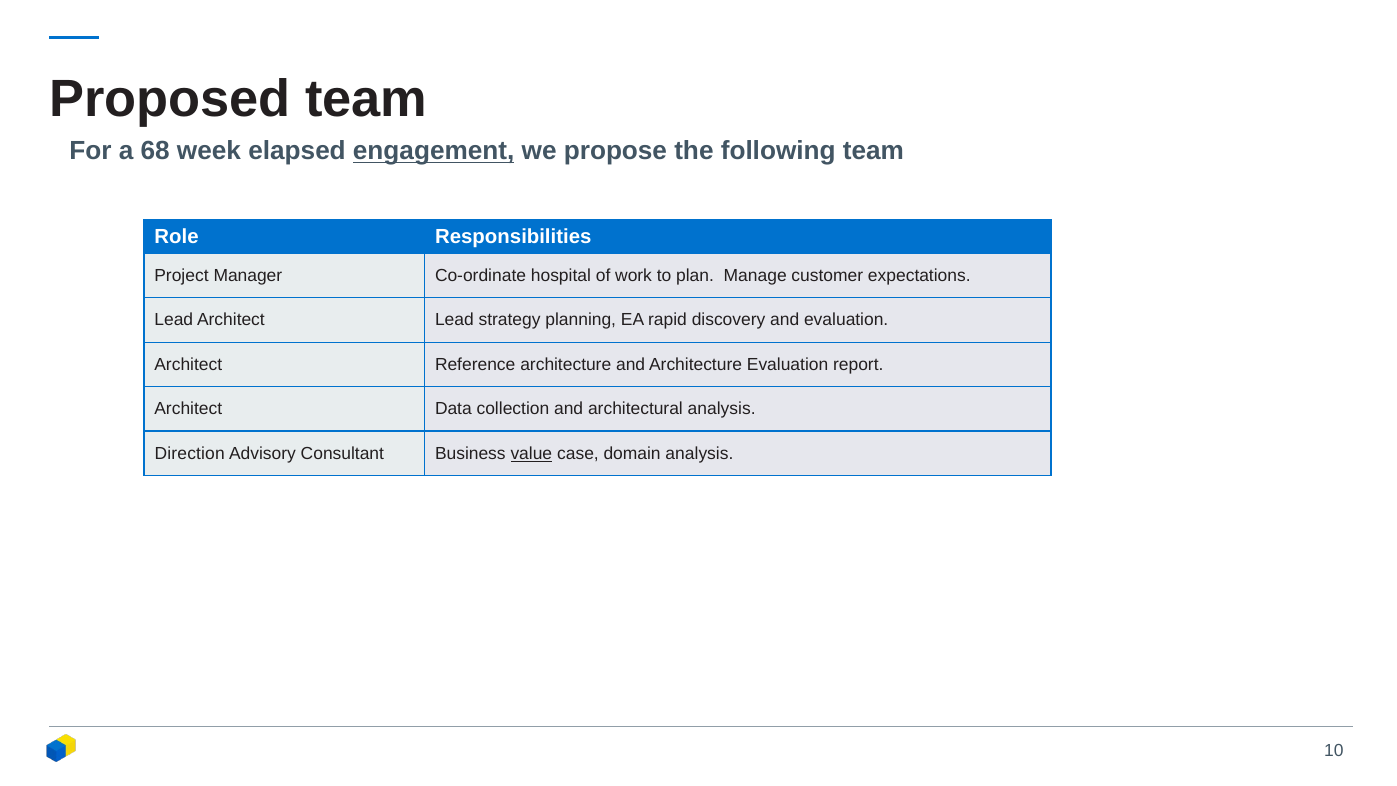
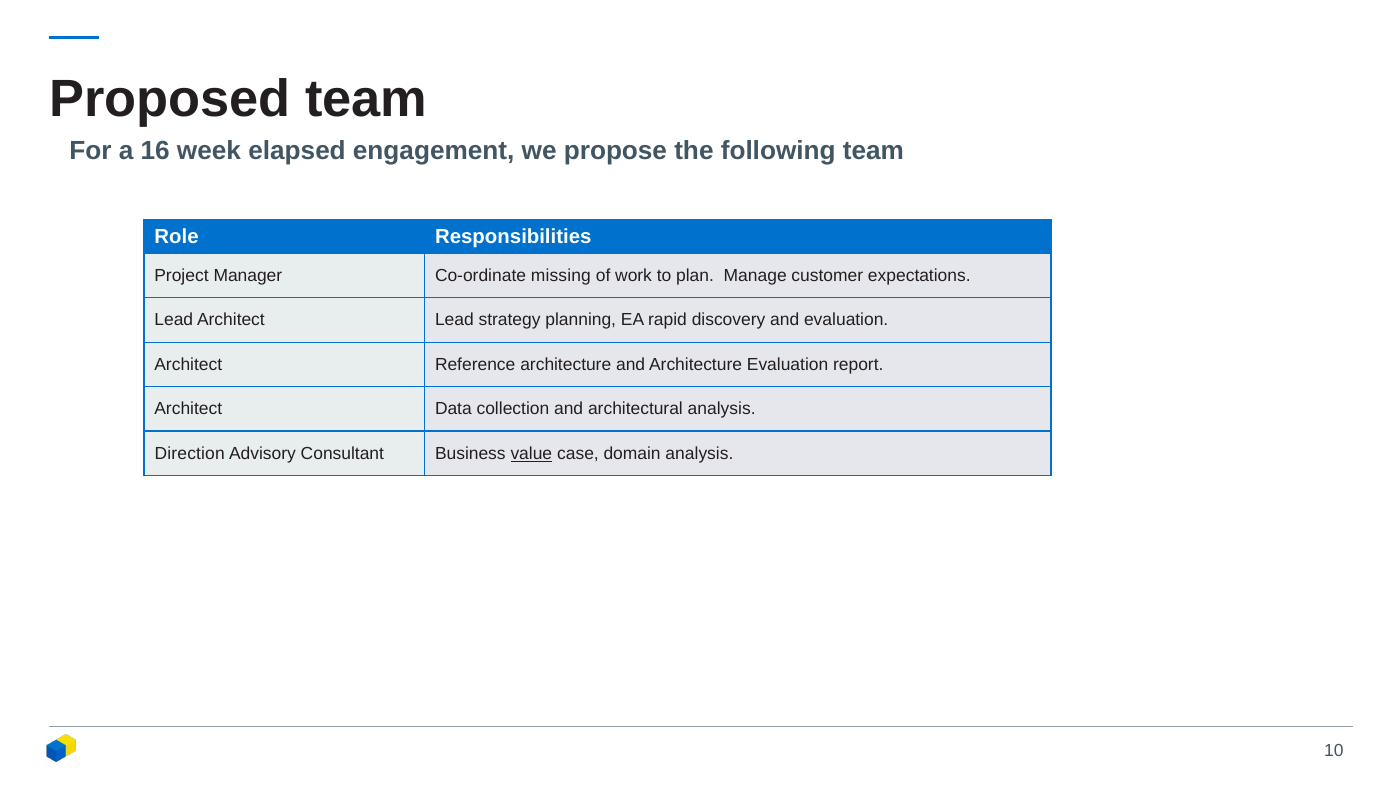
68: 68 -> 16
engagement underline: present -> none
hospital: hospital -> missing
